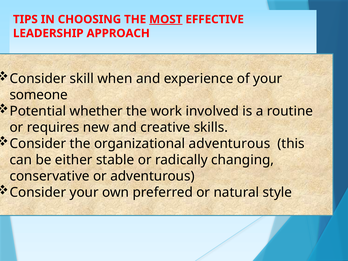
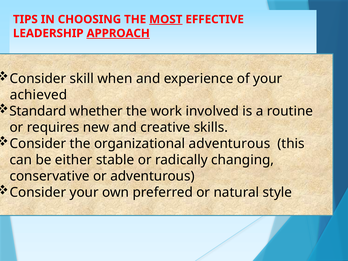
APPROACH underline: none -> present
someone: someone -> achieved
Potential: Potential -> Standard
